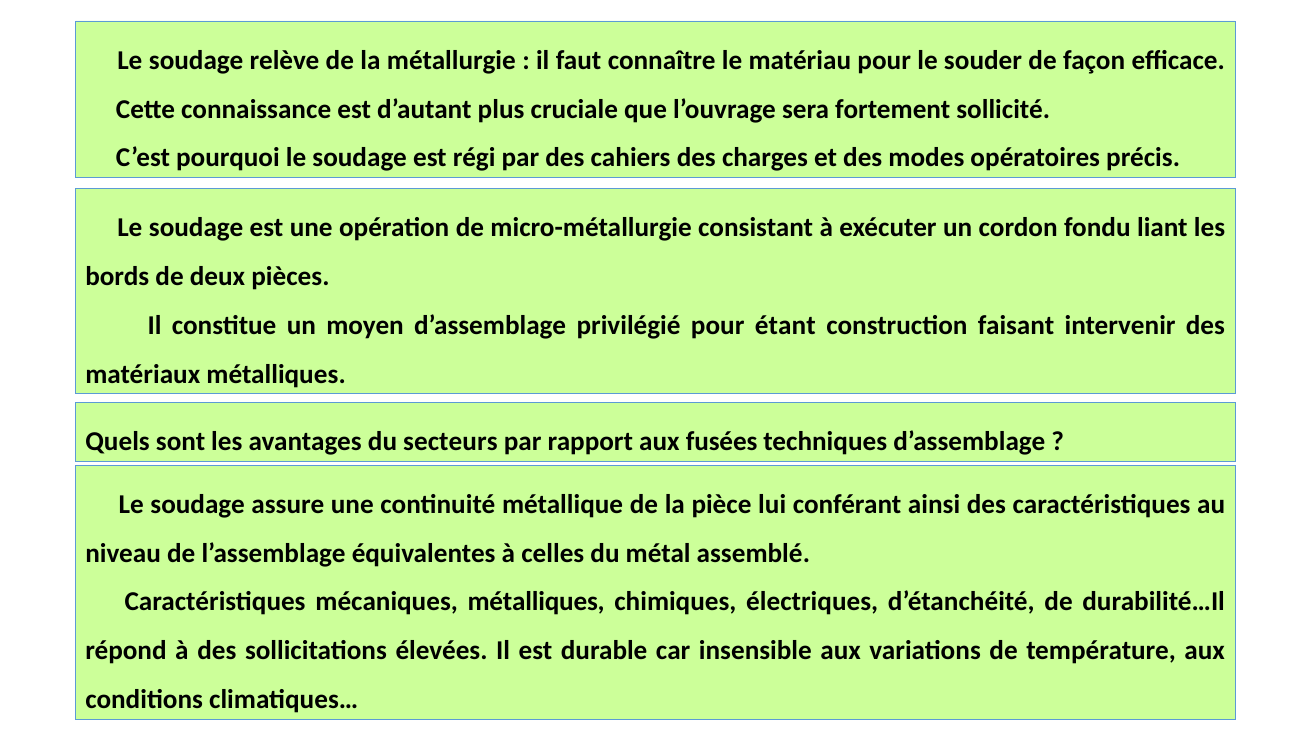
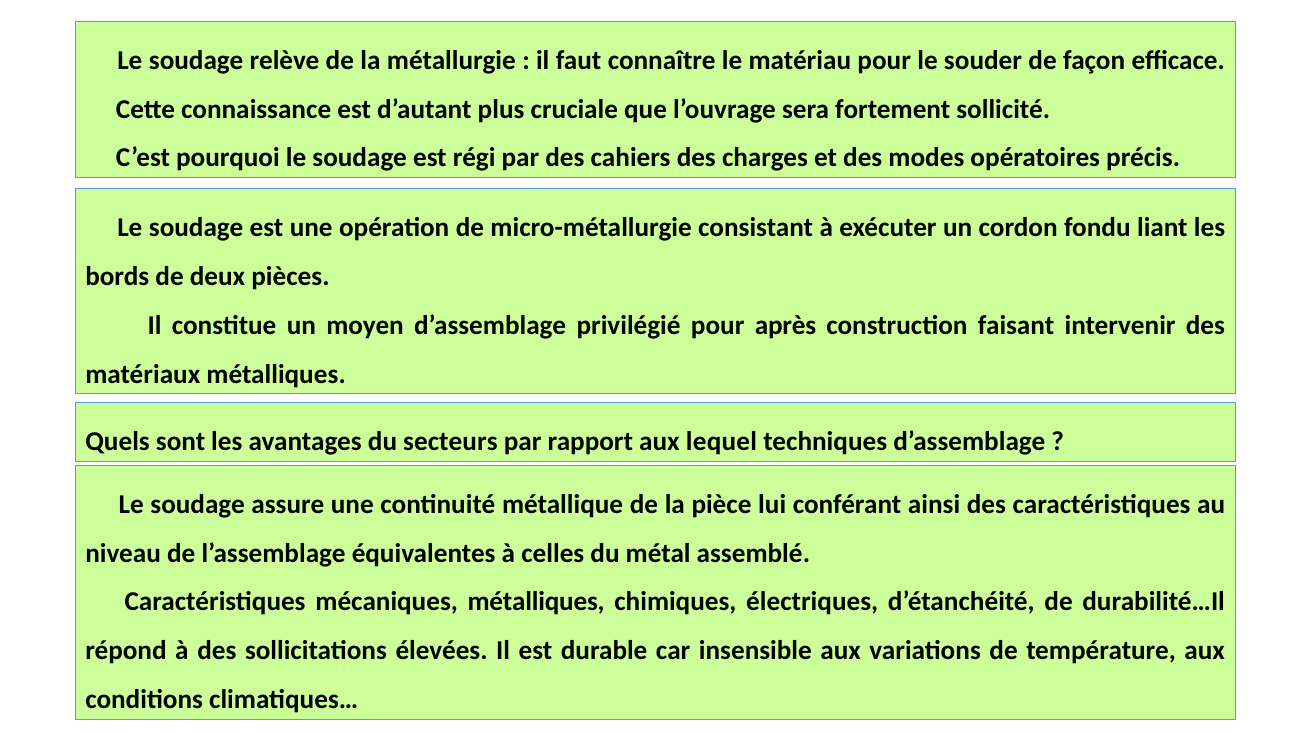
étant: étant -> après
fusées: fusées -> lequel
